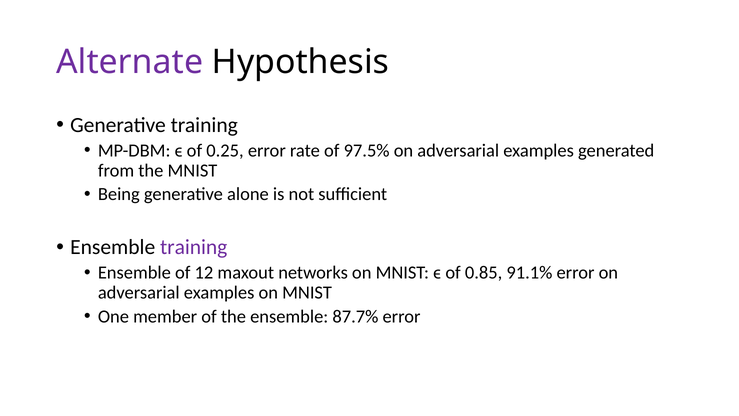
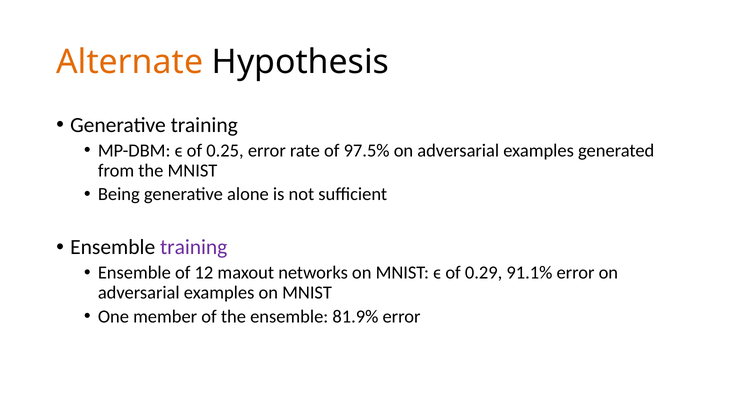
Alternate colour: purple -> orange
0.85: 0.85 -> 0.29
87.7%: 87.7% -> 81.9%
